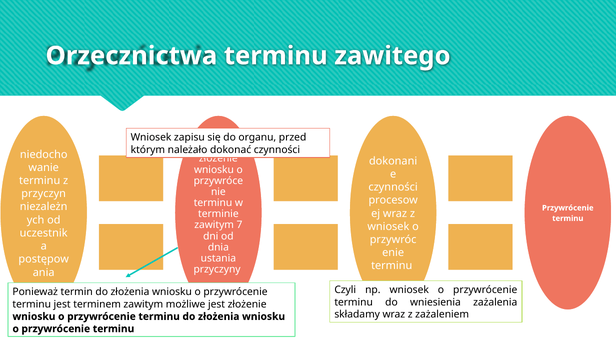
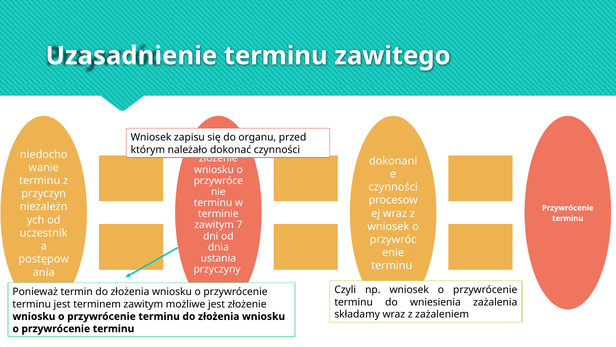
Orzecznictwa: Orzecznictwa -> Uzasadnienie
